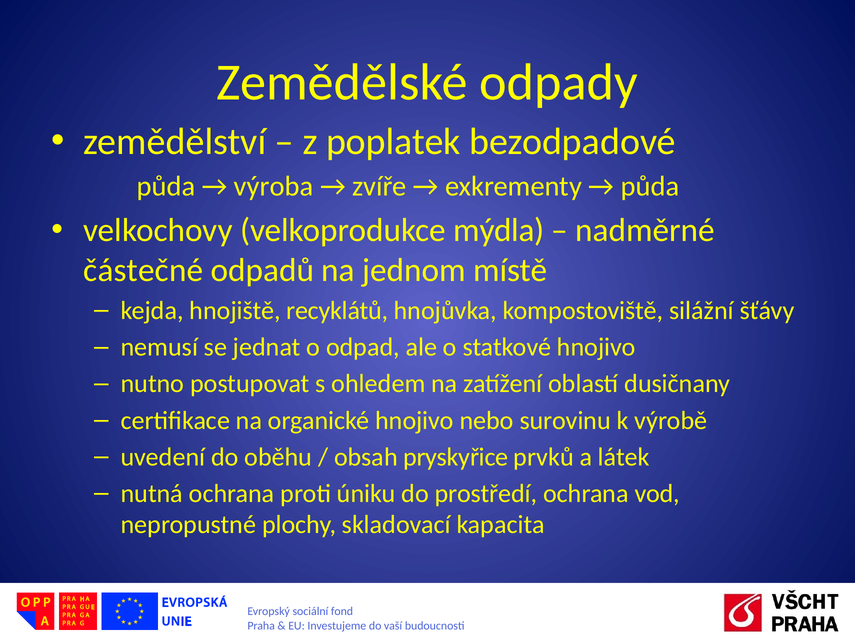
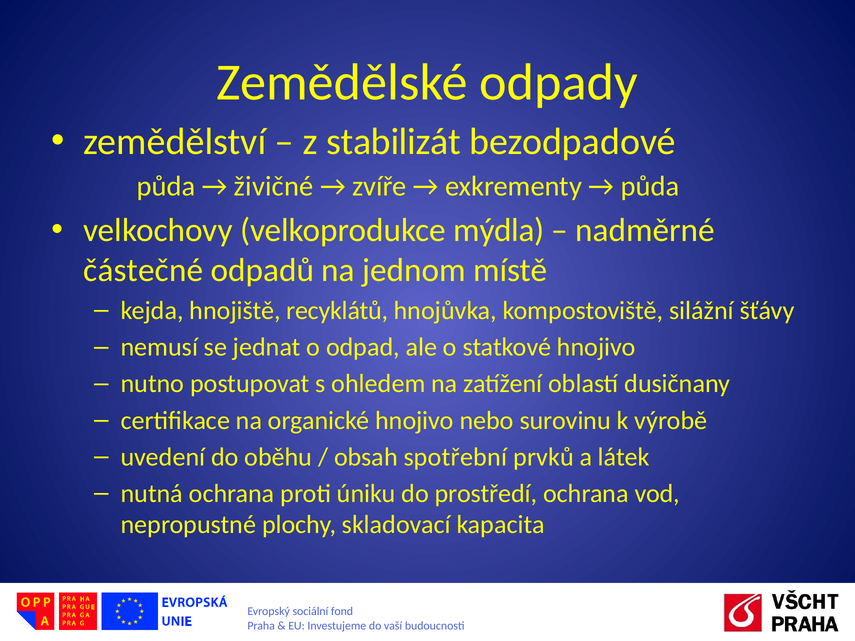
poplatek: poplatek -> stabilizát
výroba: výroba -> živičné
pryskyřice: pryskyřice -> spotřební
